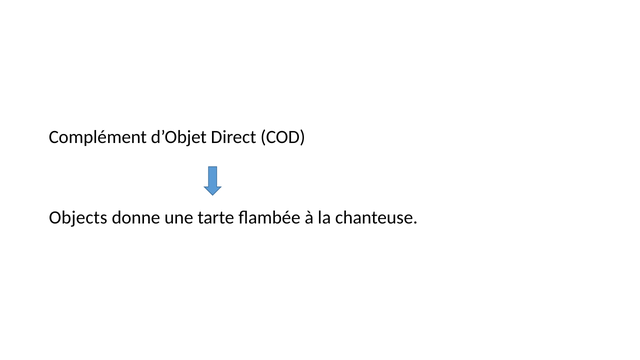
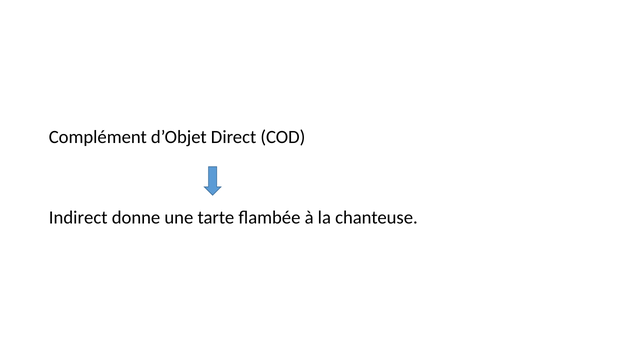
Objects: Objects -> Indirect
